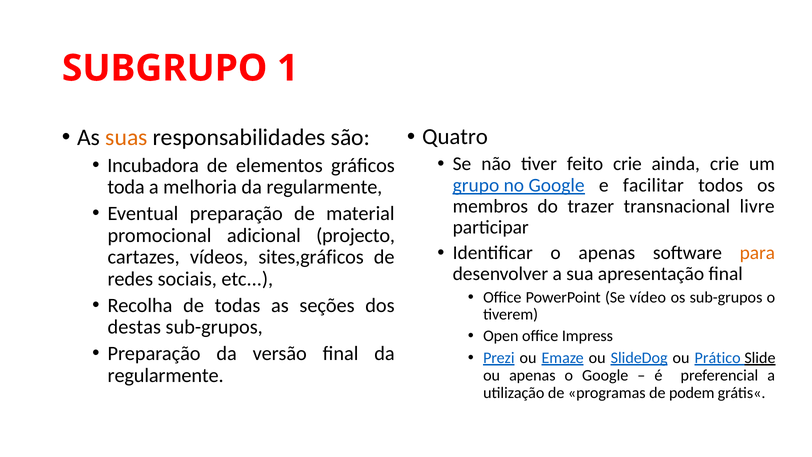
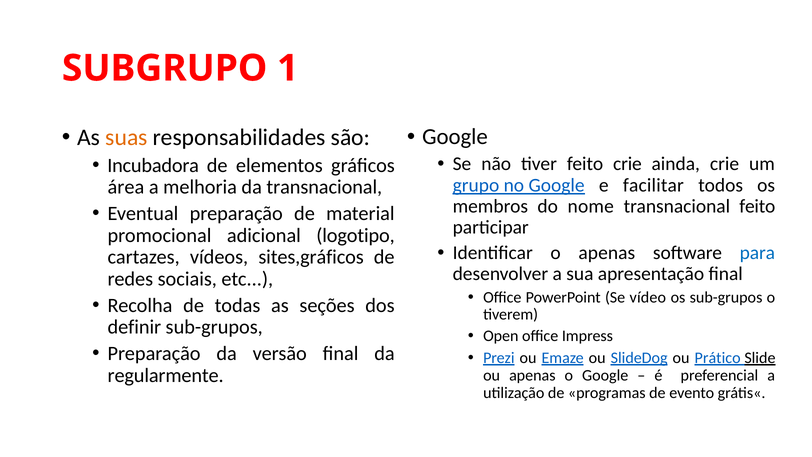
Quatro at (455, 137): Quatro -> Google
toda: toda -> área
melhoria da regularmente: regularmente -> transnacional
trazer: trazer -> nome
transnacional livre: livre -> feito
projecto: projecto -> logotipo
para colour: orange -> blue
destas: destas -> definir
podem: podem -> evento
